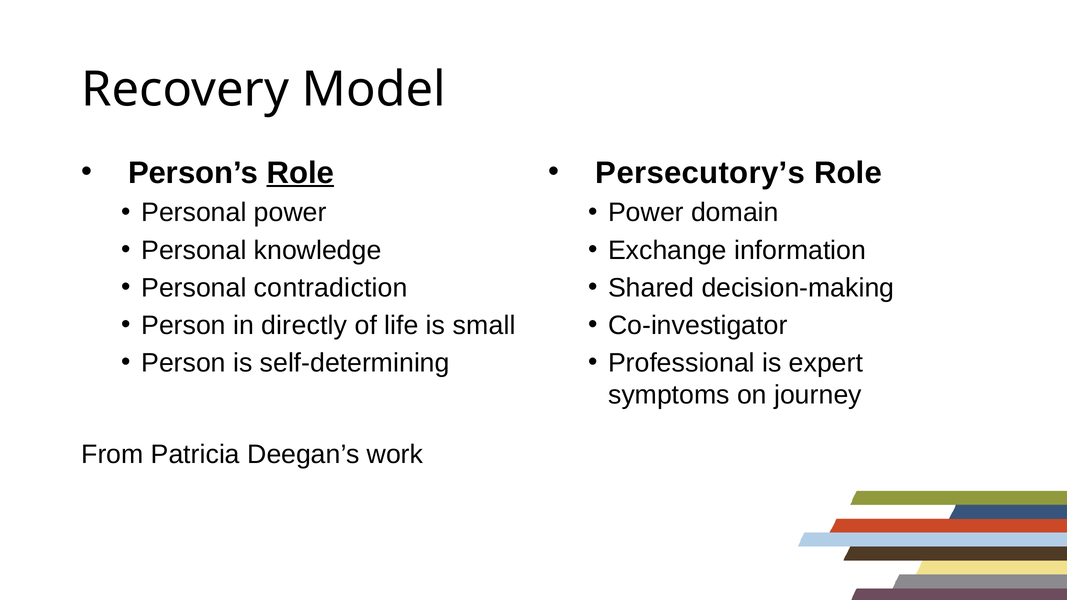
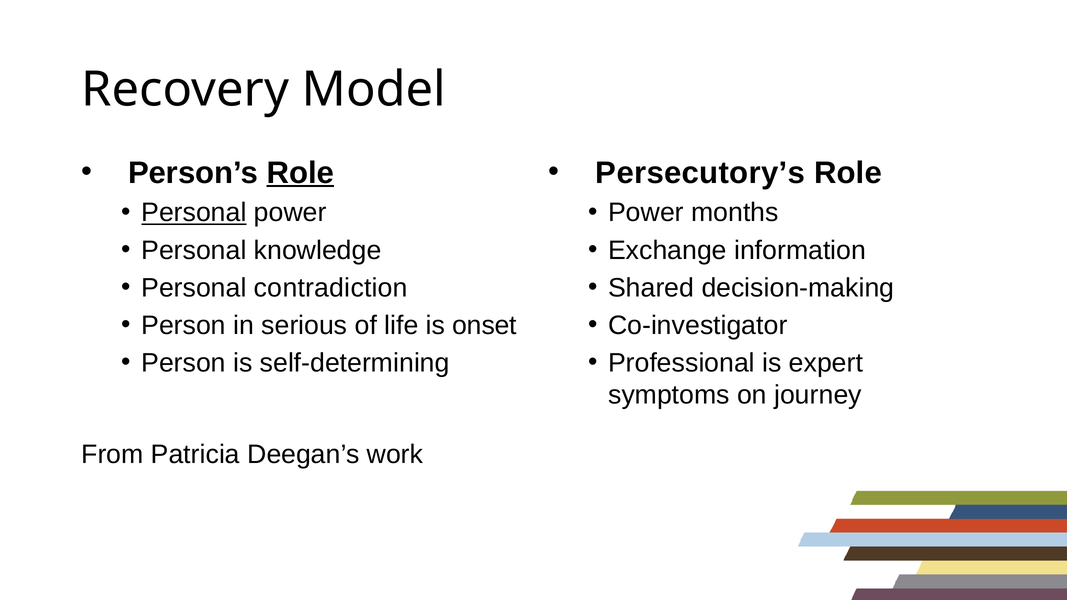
Personal at (194, 213) underline: none -> present
domain: domain -> months
directly: directly -> serious
small: small -> onset
